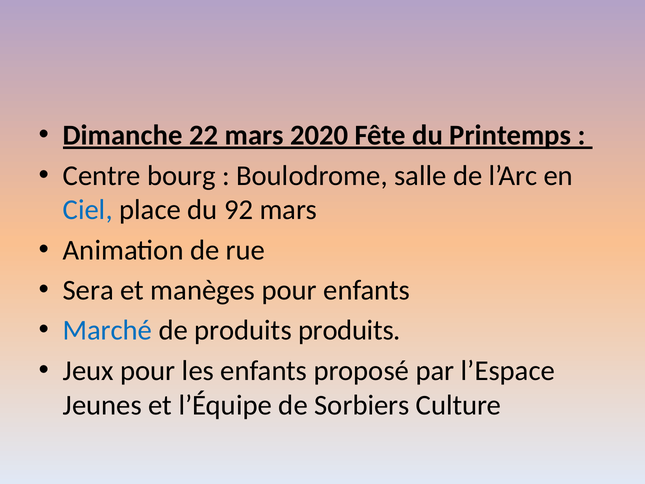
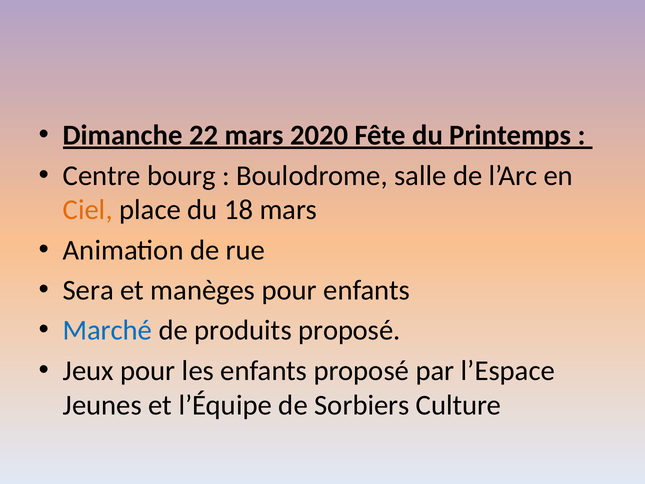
Ciel colour: blue -> orange
92: 92 -> 18
produits produits: produits -> proposé
